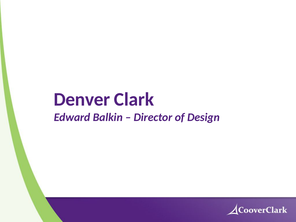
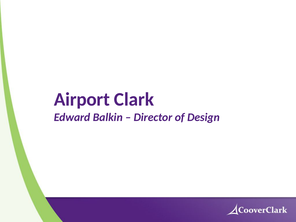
Denver: Denver -> Airport
